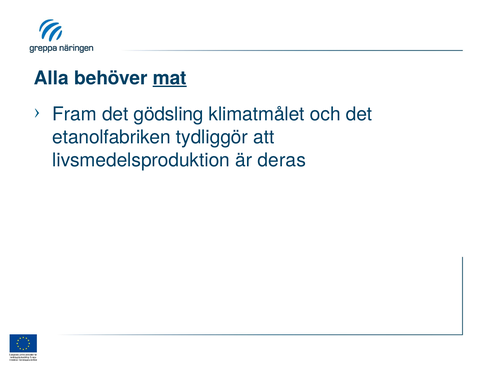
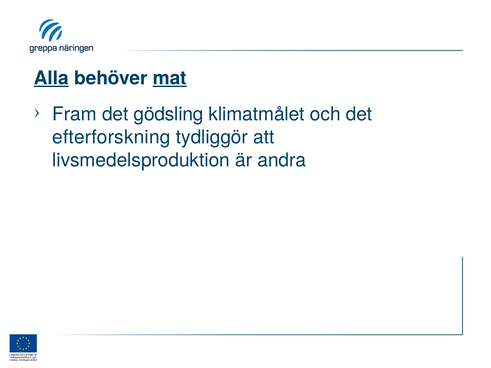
Alla underline: none -> present
etanolfabriken: etanolfabriken -> efterforskning
deras: deras -> andra
